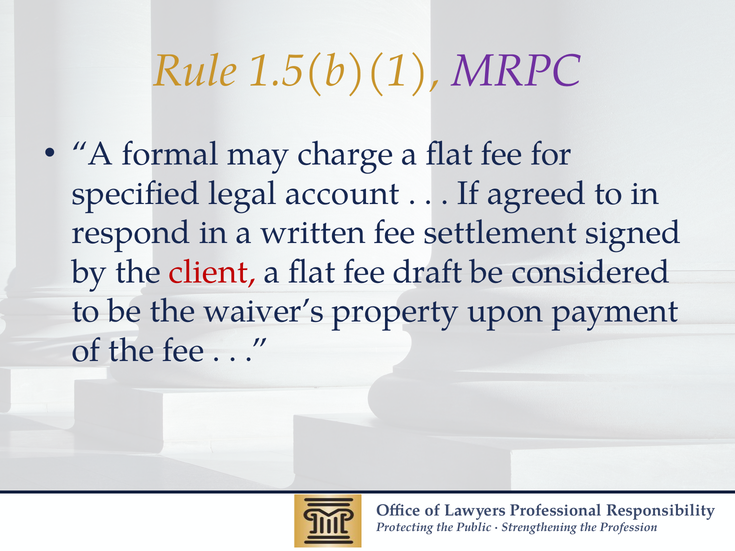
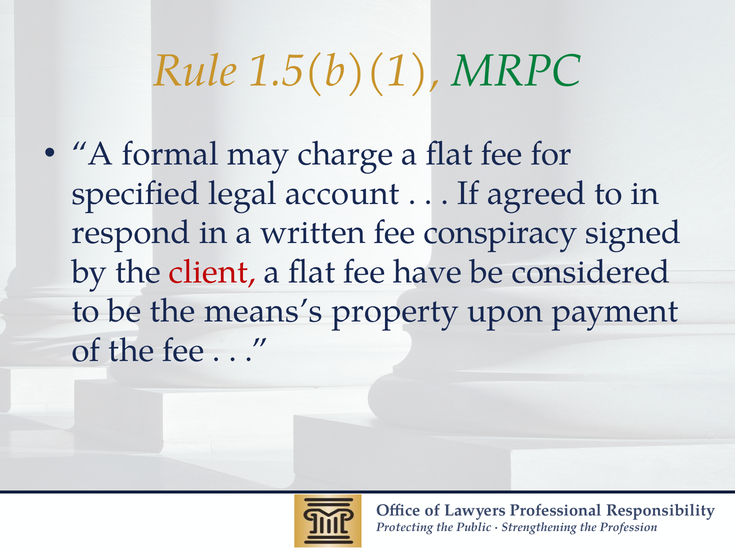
MRPC colour: purple -> green
settlement: settlement -> conspiracy
draft: draft -> have
waiver’s: waiver’s -> means’s
